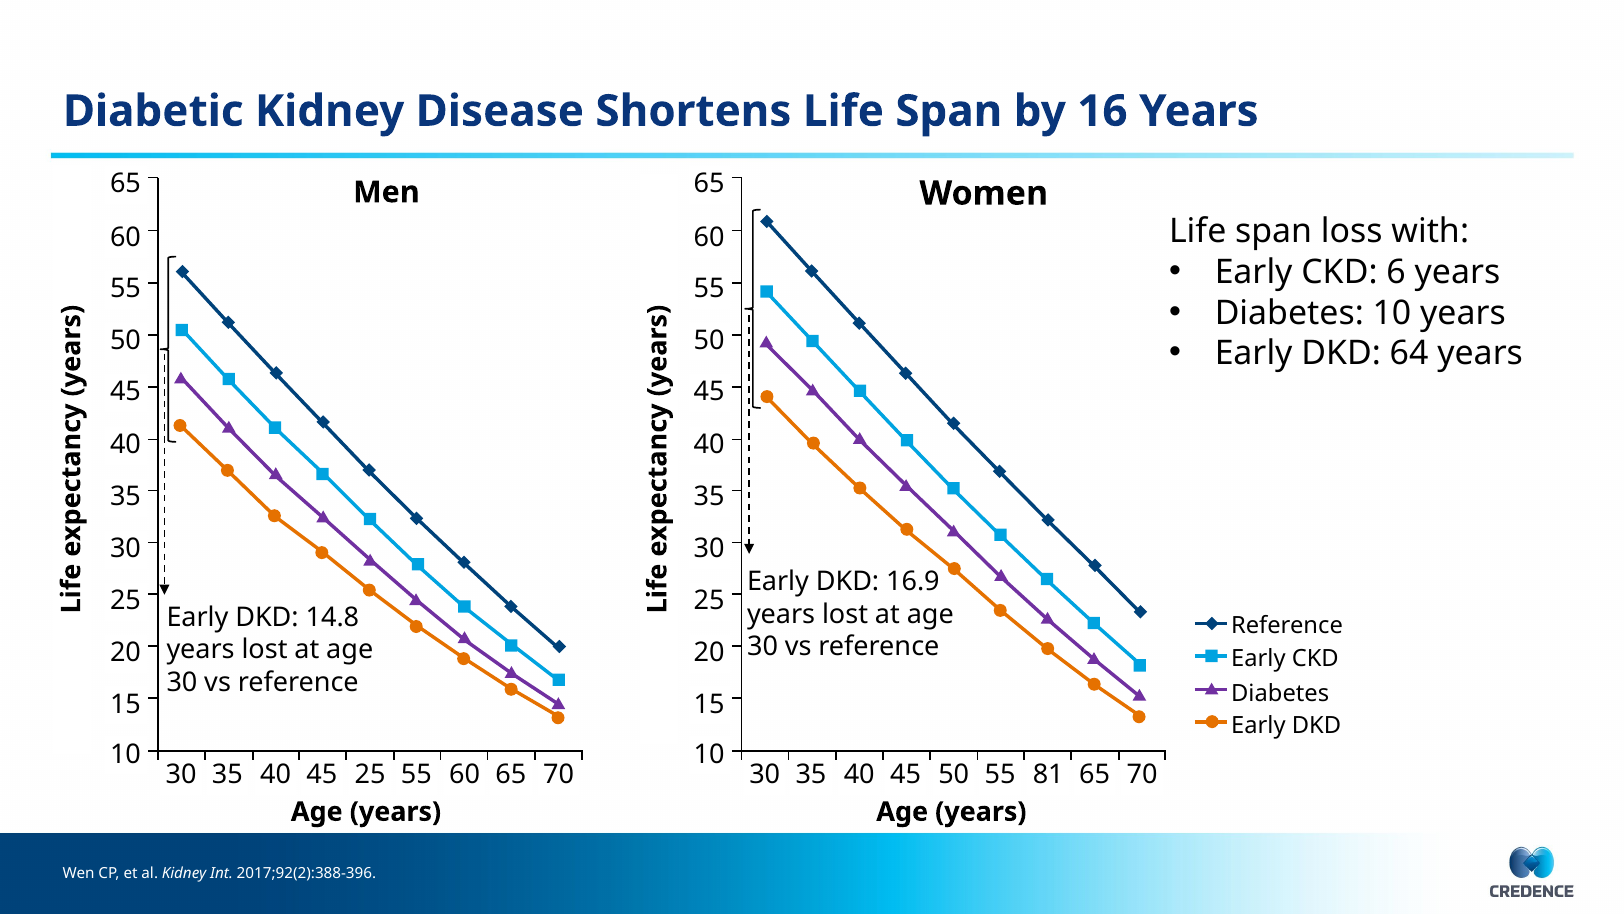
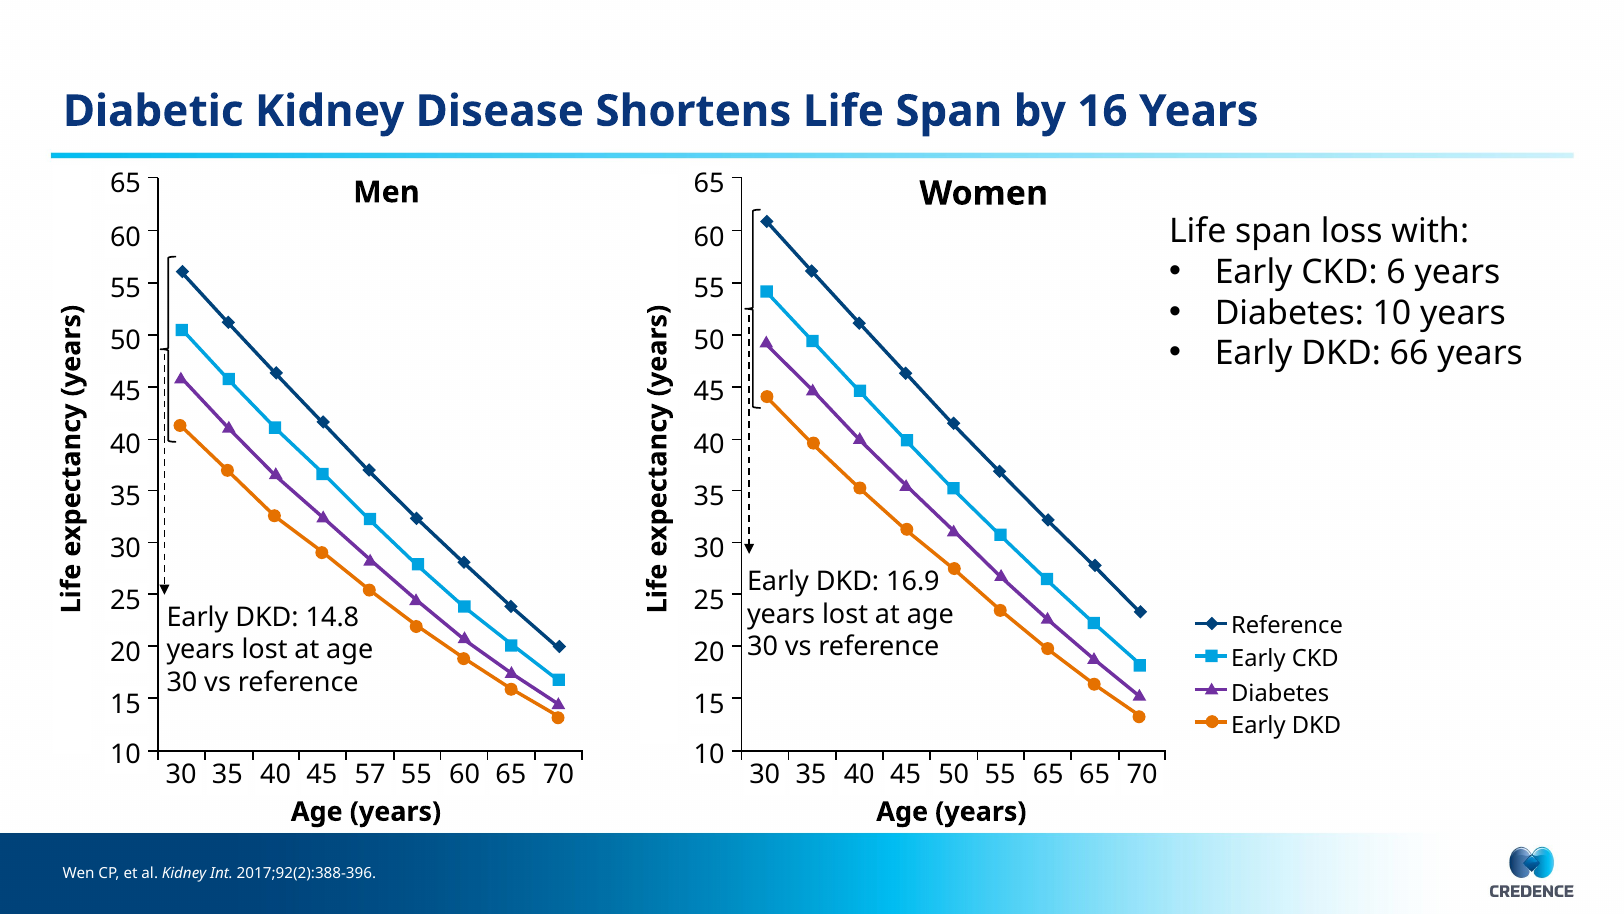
64: 64 -> 66
45 25: 25 -> 57
55 81: 81 -> 65
